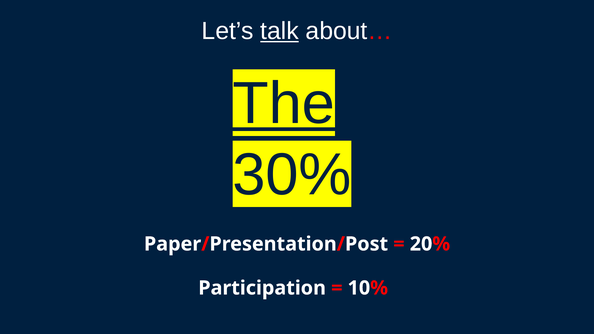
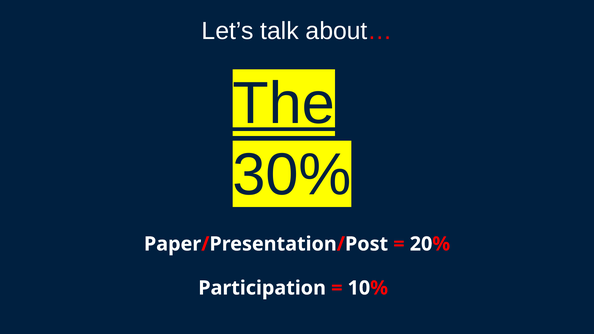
talk underline: present -> none
